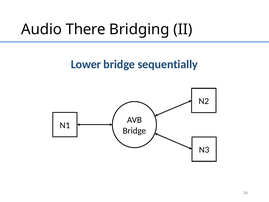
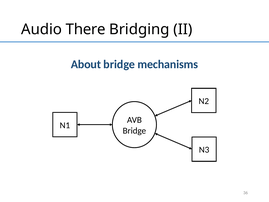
Lower: Lower -> About
sequentially: sequentially -> mechanisms
